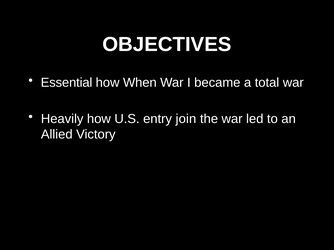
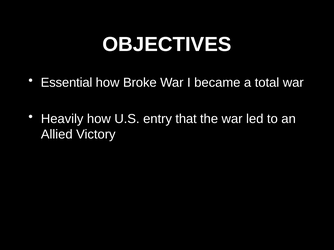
When: When -> Broke
join: join -> that
